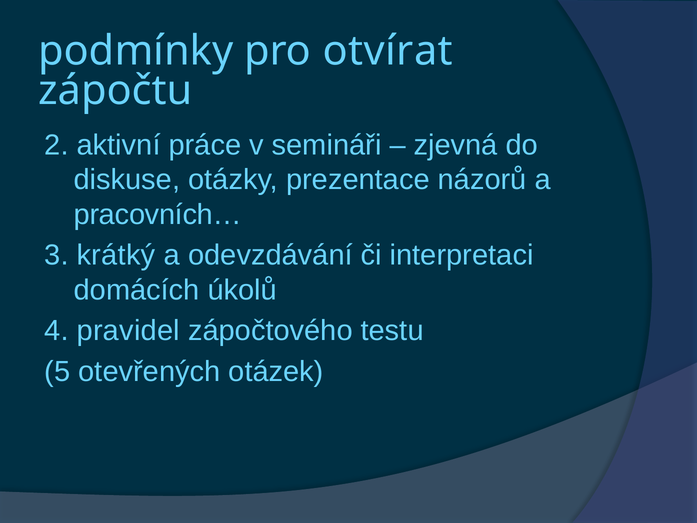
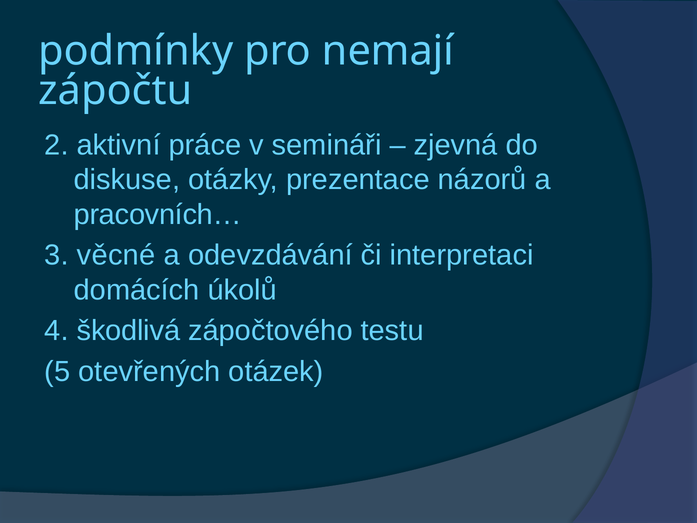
otvírat: otvírat -> nemají
krátký: krátký -> věcné
pravidel: pravidel -> škodlivá
